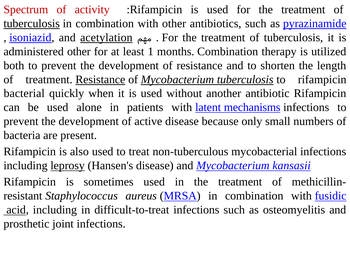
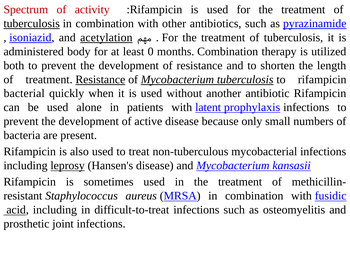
administered other: other -> body
1: 1 -> 0
mechanisms: mechanisms -> prophylaxis
